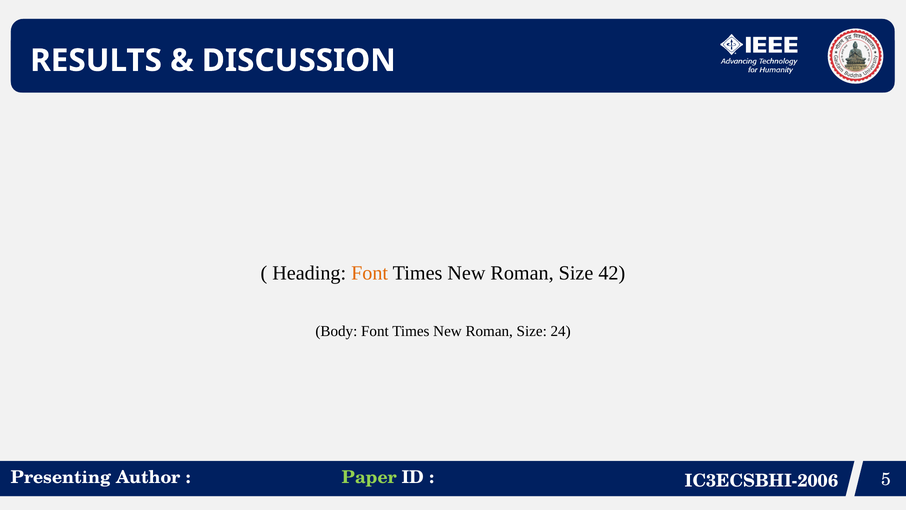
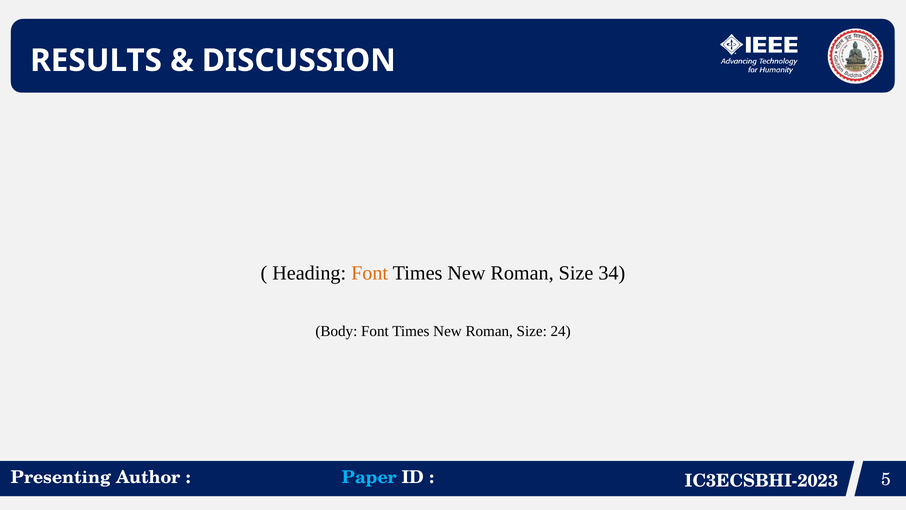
42: 42 -> 34
Paper colour: light green -> light blue
IC3ECSBHI-2006: IC3ECSBHI-2006 -> IC3ECSBHI-2023
